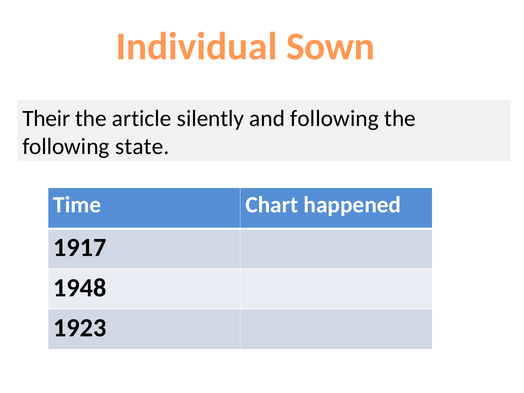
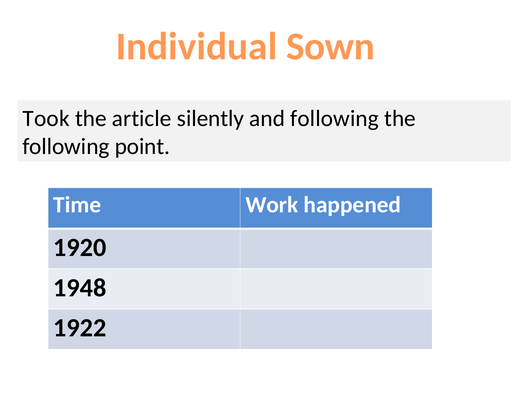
Their: Their -> Took
state: state -> point
Chart: Chart -> Work
1917: 1917 -> 1920
1923: 1923 -> 1922
